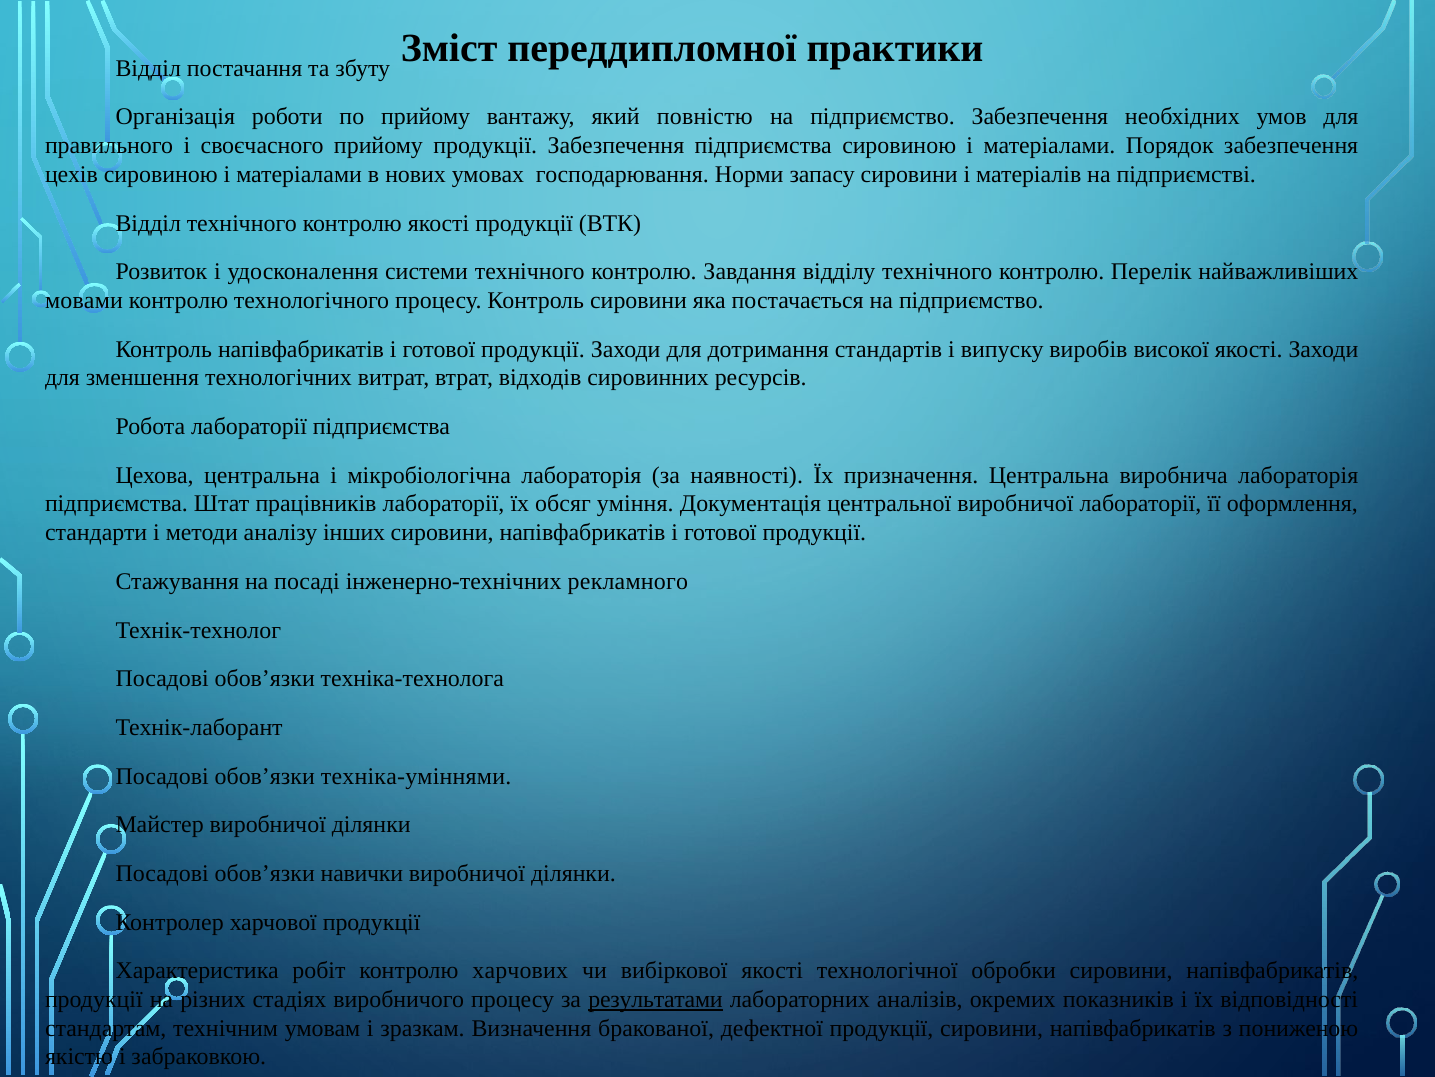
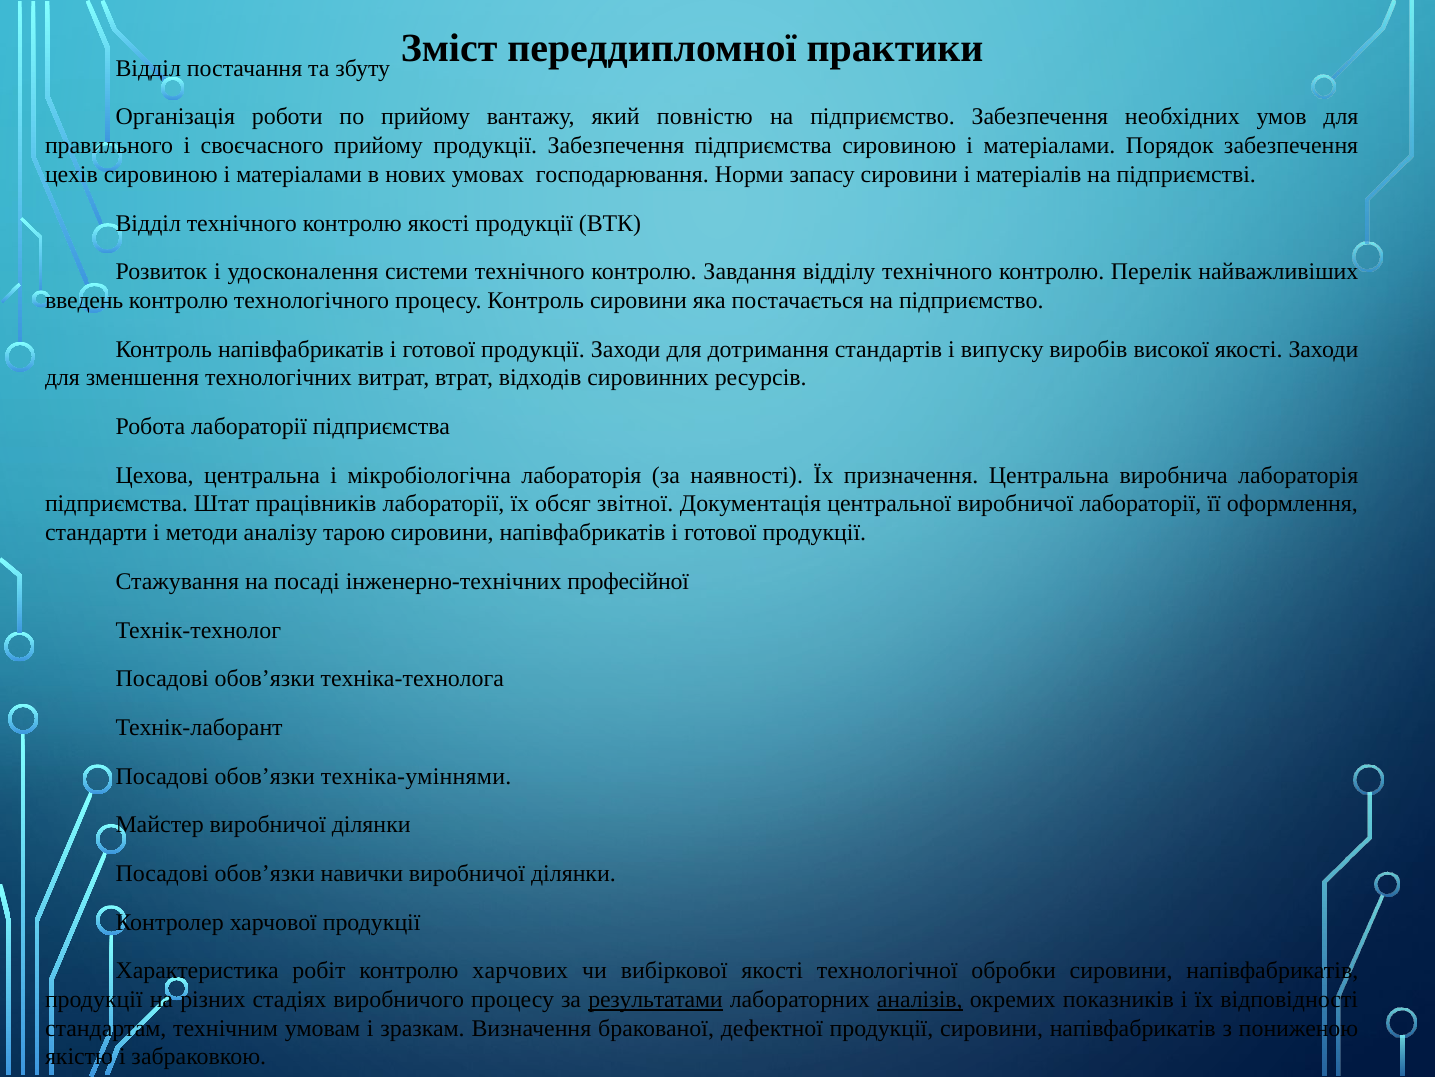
мовами: мовами -> введень
уміння: уміння -> звітної
інших: інших -> тарою
рекламного: рекламного -> професійної
аналізів underline: none -> present
